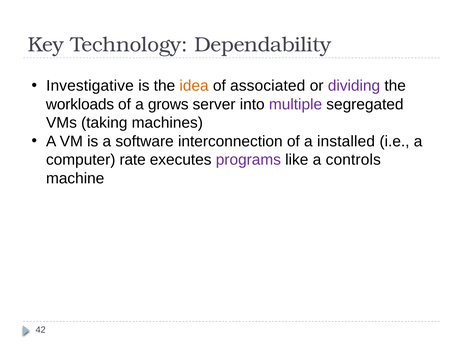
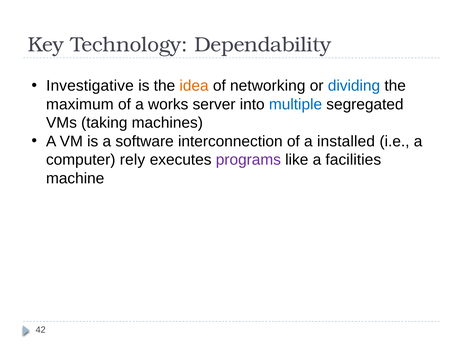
associated: associated -> networking
dividing colour: purple -> blue
workloads: workloads -> maximum
grows: grows -> works
multiple colour: purple -> blue
rate: rate -> rely
controls: controls -> facilities
